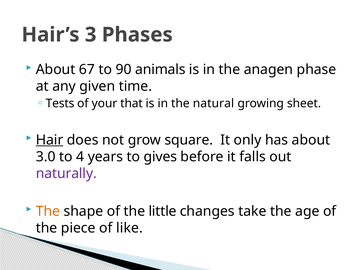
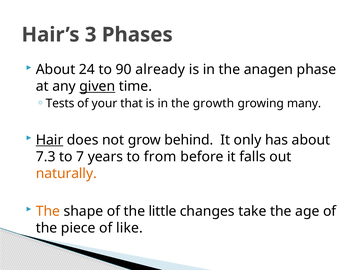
67: 67 -> 24
animals: animals -> already
given underline: none -> present
natural: natural -> growth
sheet: sheet -> many
square: square -> behind
3.0: 3.0 -> 7.3
4: 4 -> 7
gives: gives -> from
naturally colour: purple -> orange
